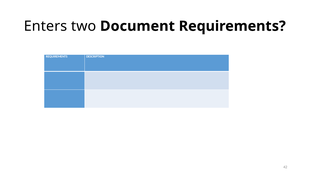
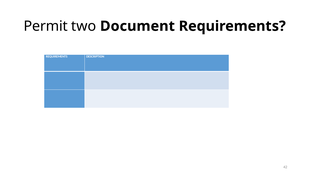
Enters: Enters -> Permit
